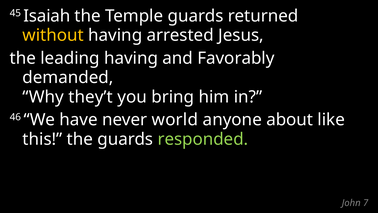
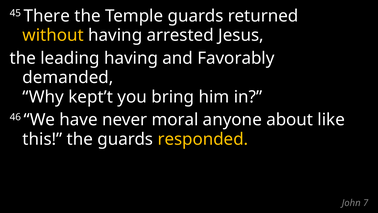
Isaiah: Isaiah -> There
they’t: they’t -> kept’t
world: world -> moral
responded colour: light green -> yellow
